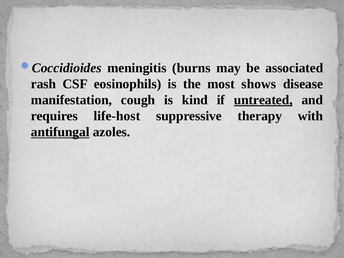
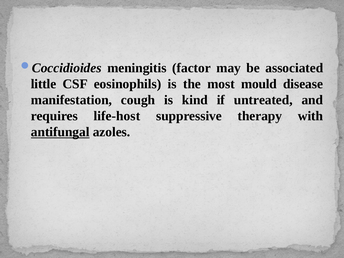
burns: burns -> factor
rash: rash -> little
shows: shows -> mould
untreated underline: present -> none
